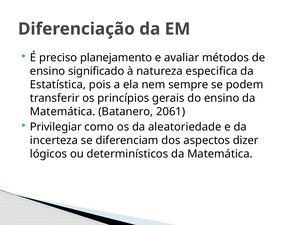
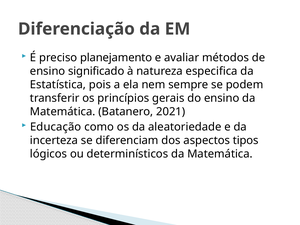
2061: 2061 -> 2021
Privilegiar: Privilegiar -> Educação
dizer: dizer -> tipos
